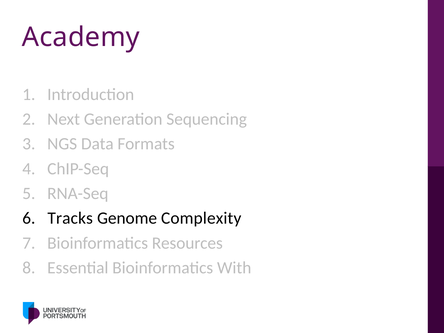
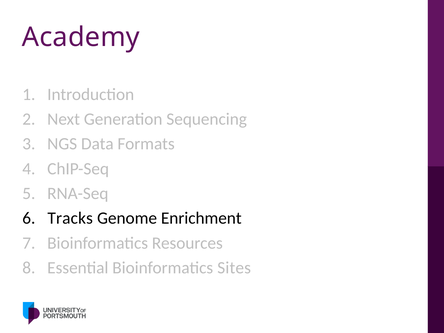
Complexity: Complexity -> Enrichment
With: With -> Sites
